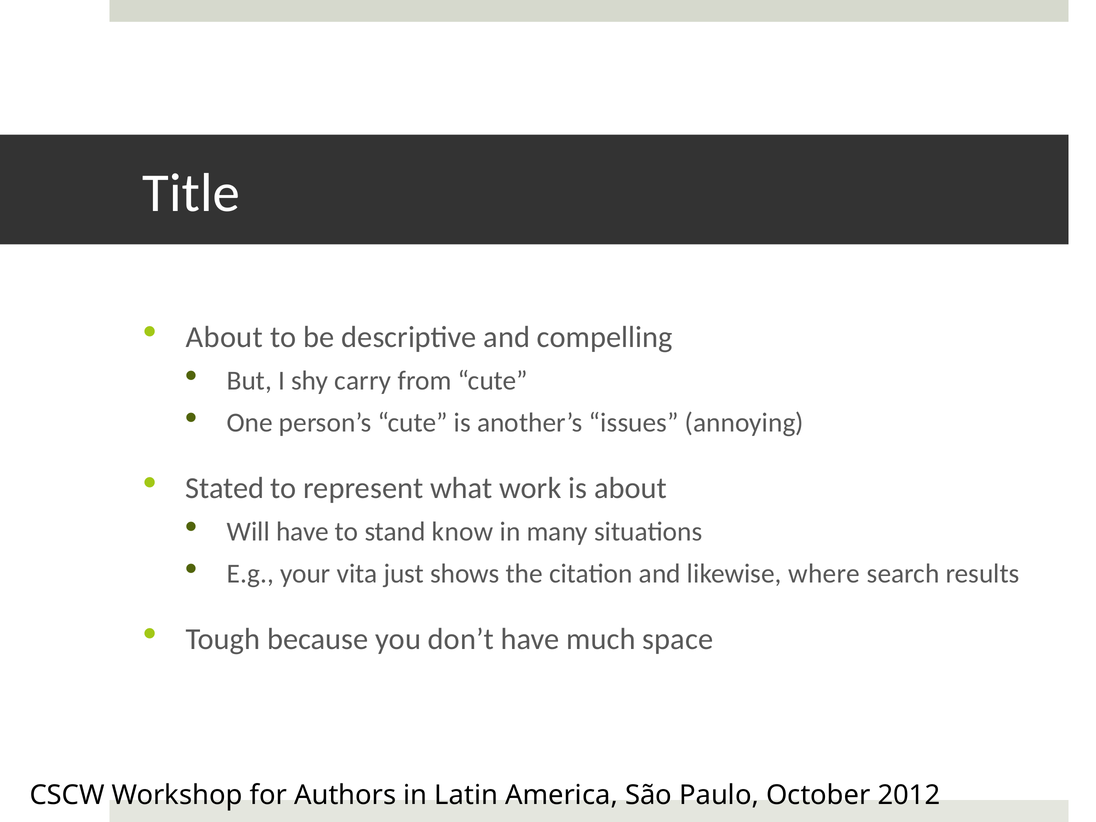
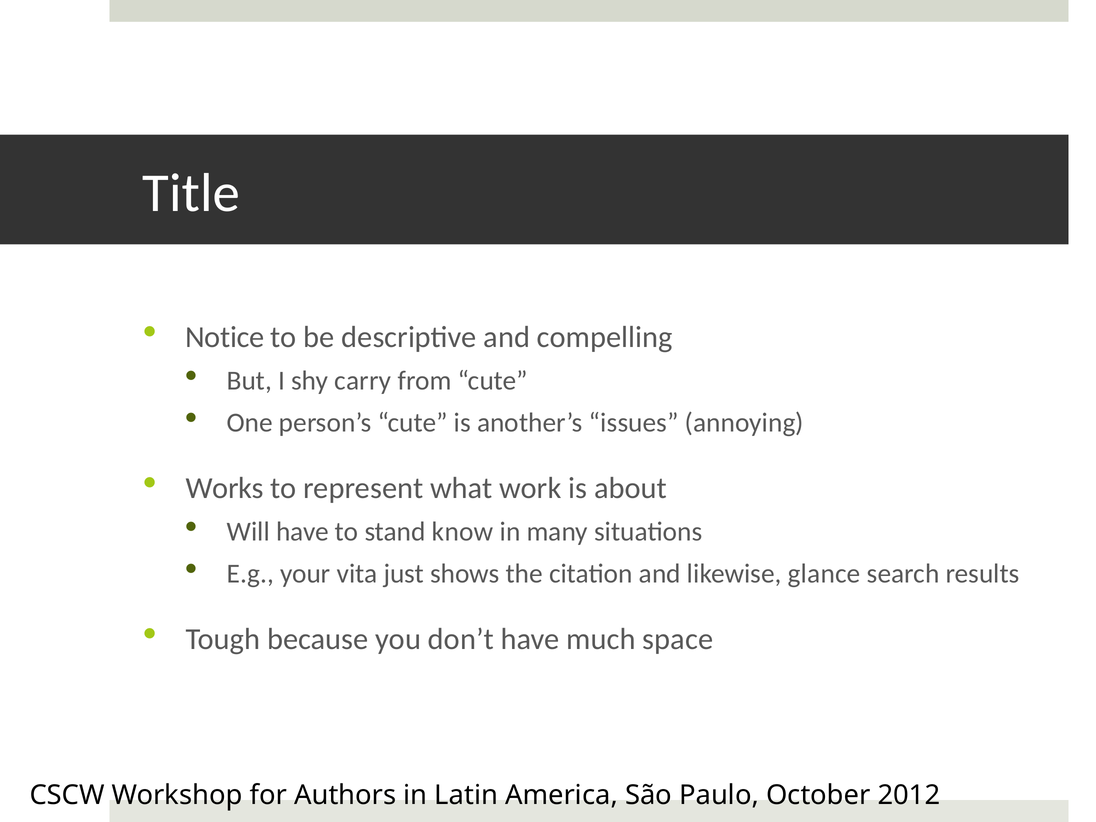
About at (224, 337): About -> Notice
Stated: Stated -> Works
where: where -> glance
